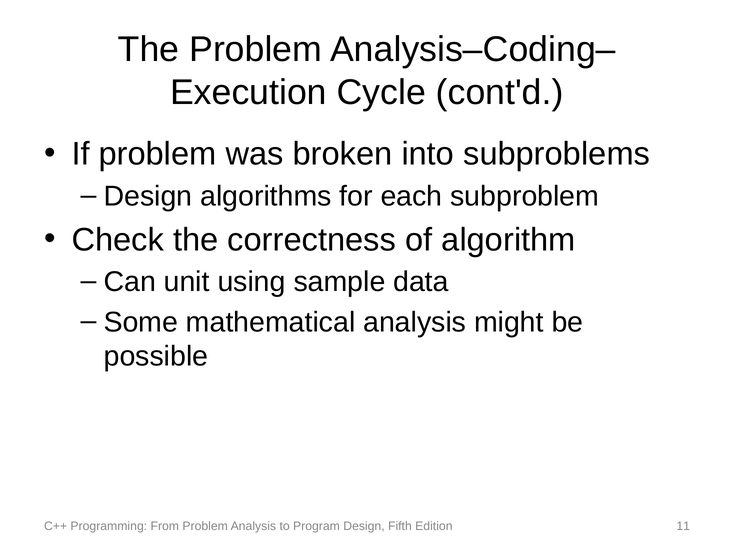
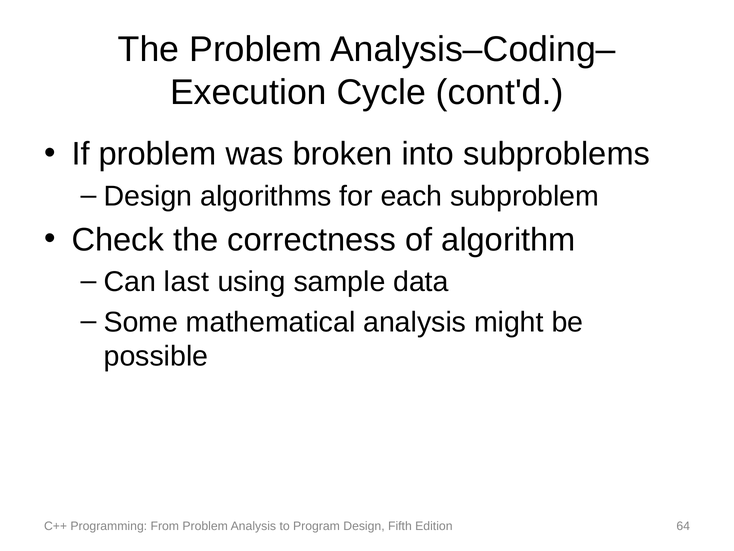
unit: unit -> last
11: 11 -> 64
